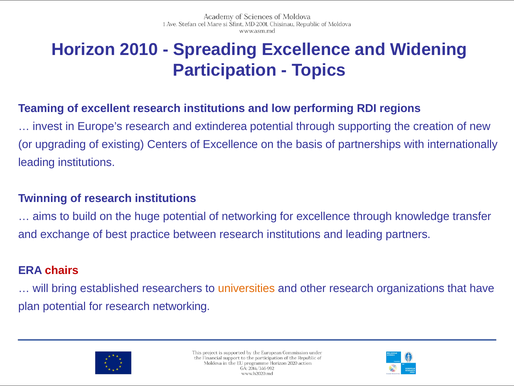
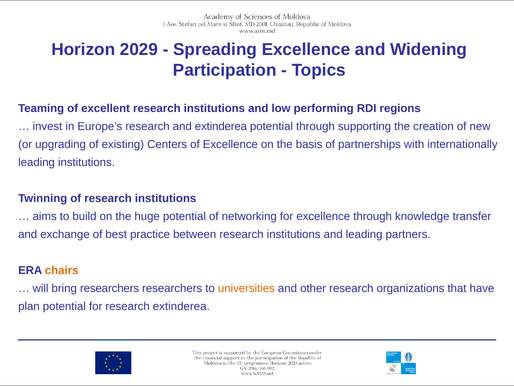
2010: 2010 -> 2029
chairs colour: red -> orange
bring established: established -> researchers
research networking: networking -> extinderea
